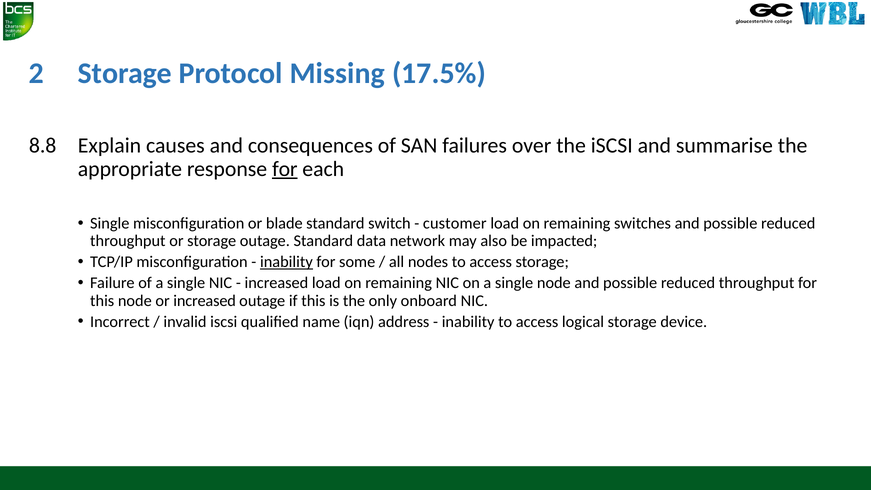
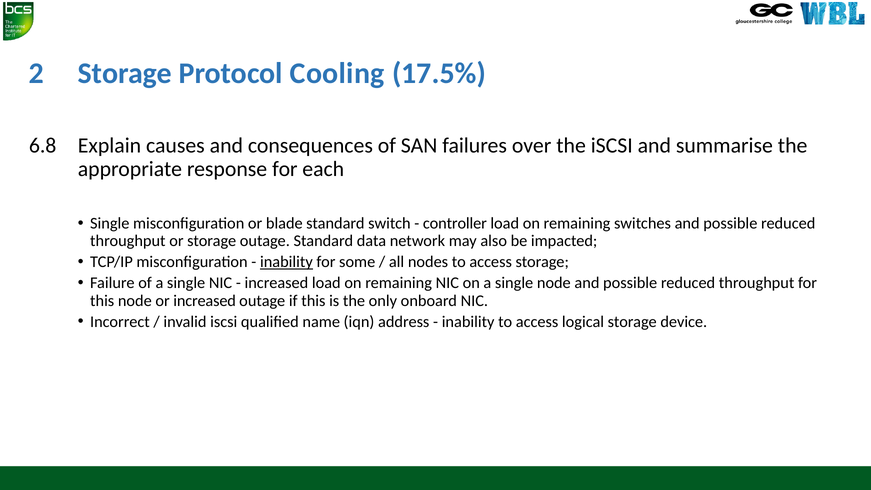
Missing: Missing -> Cooling
8.8: 8.8 -> 6.8
for at (285, 169) underline: present -> none
customer: customer -> controller
